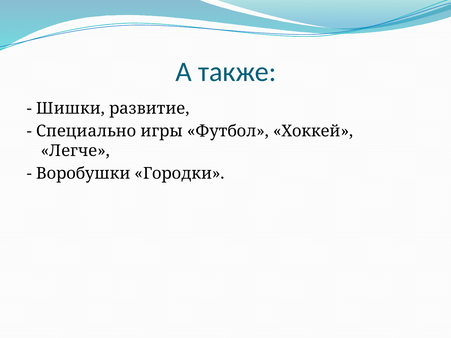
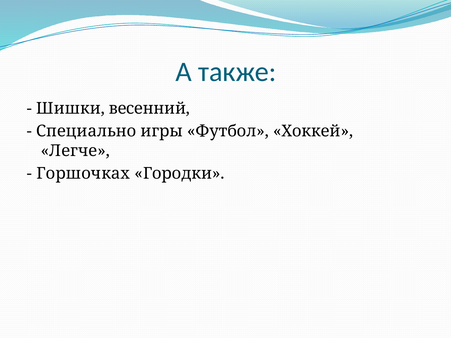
развитие: развитие -> весенний
Воробушки: Воробушки -> Горшочках
